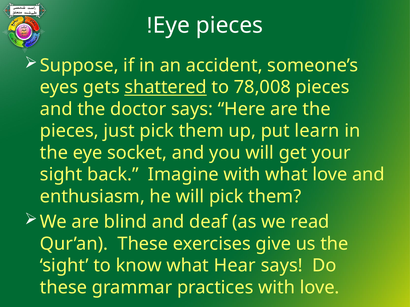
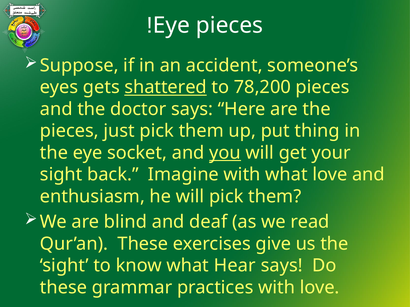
78,008: 78,008 -> 78,200
learn: learn -> thing
you underline: none -> present
